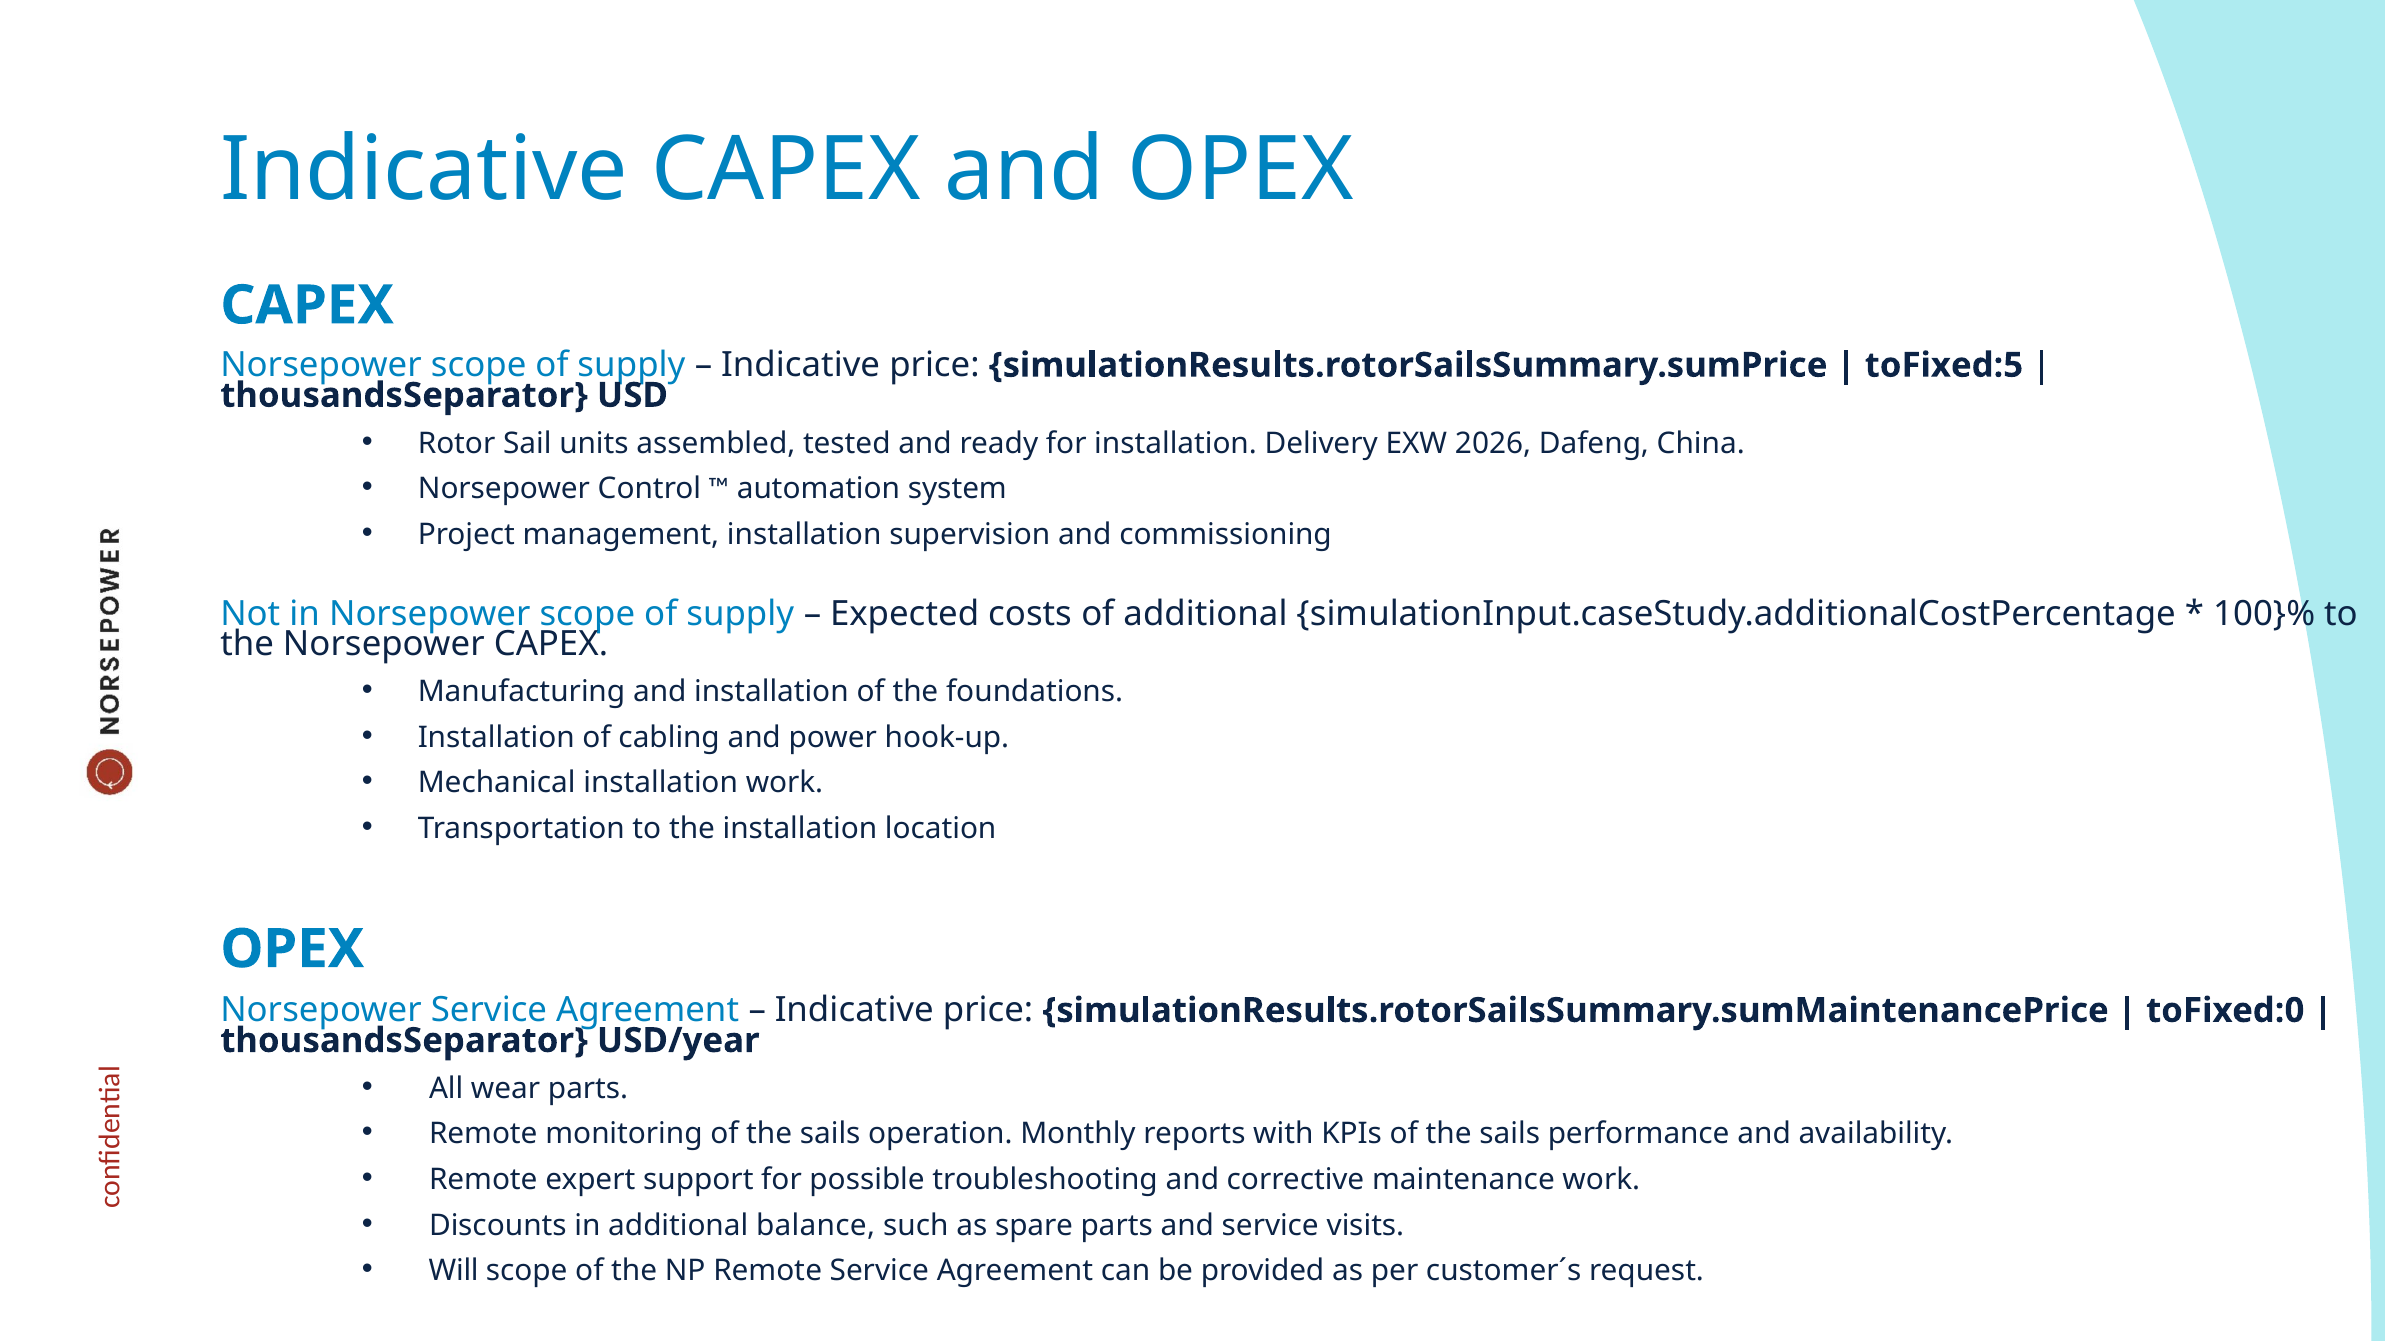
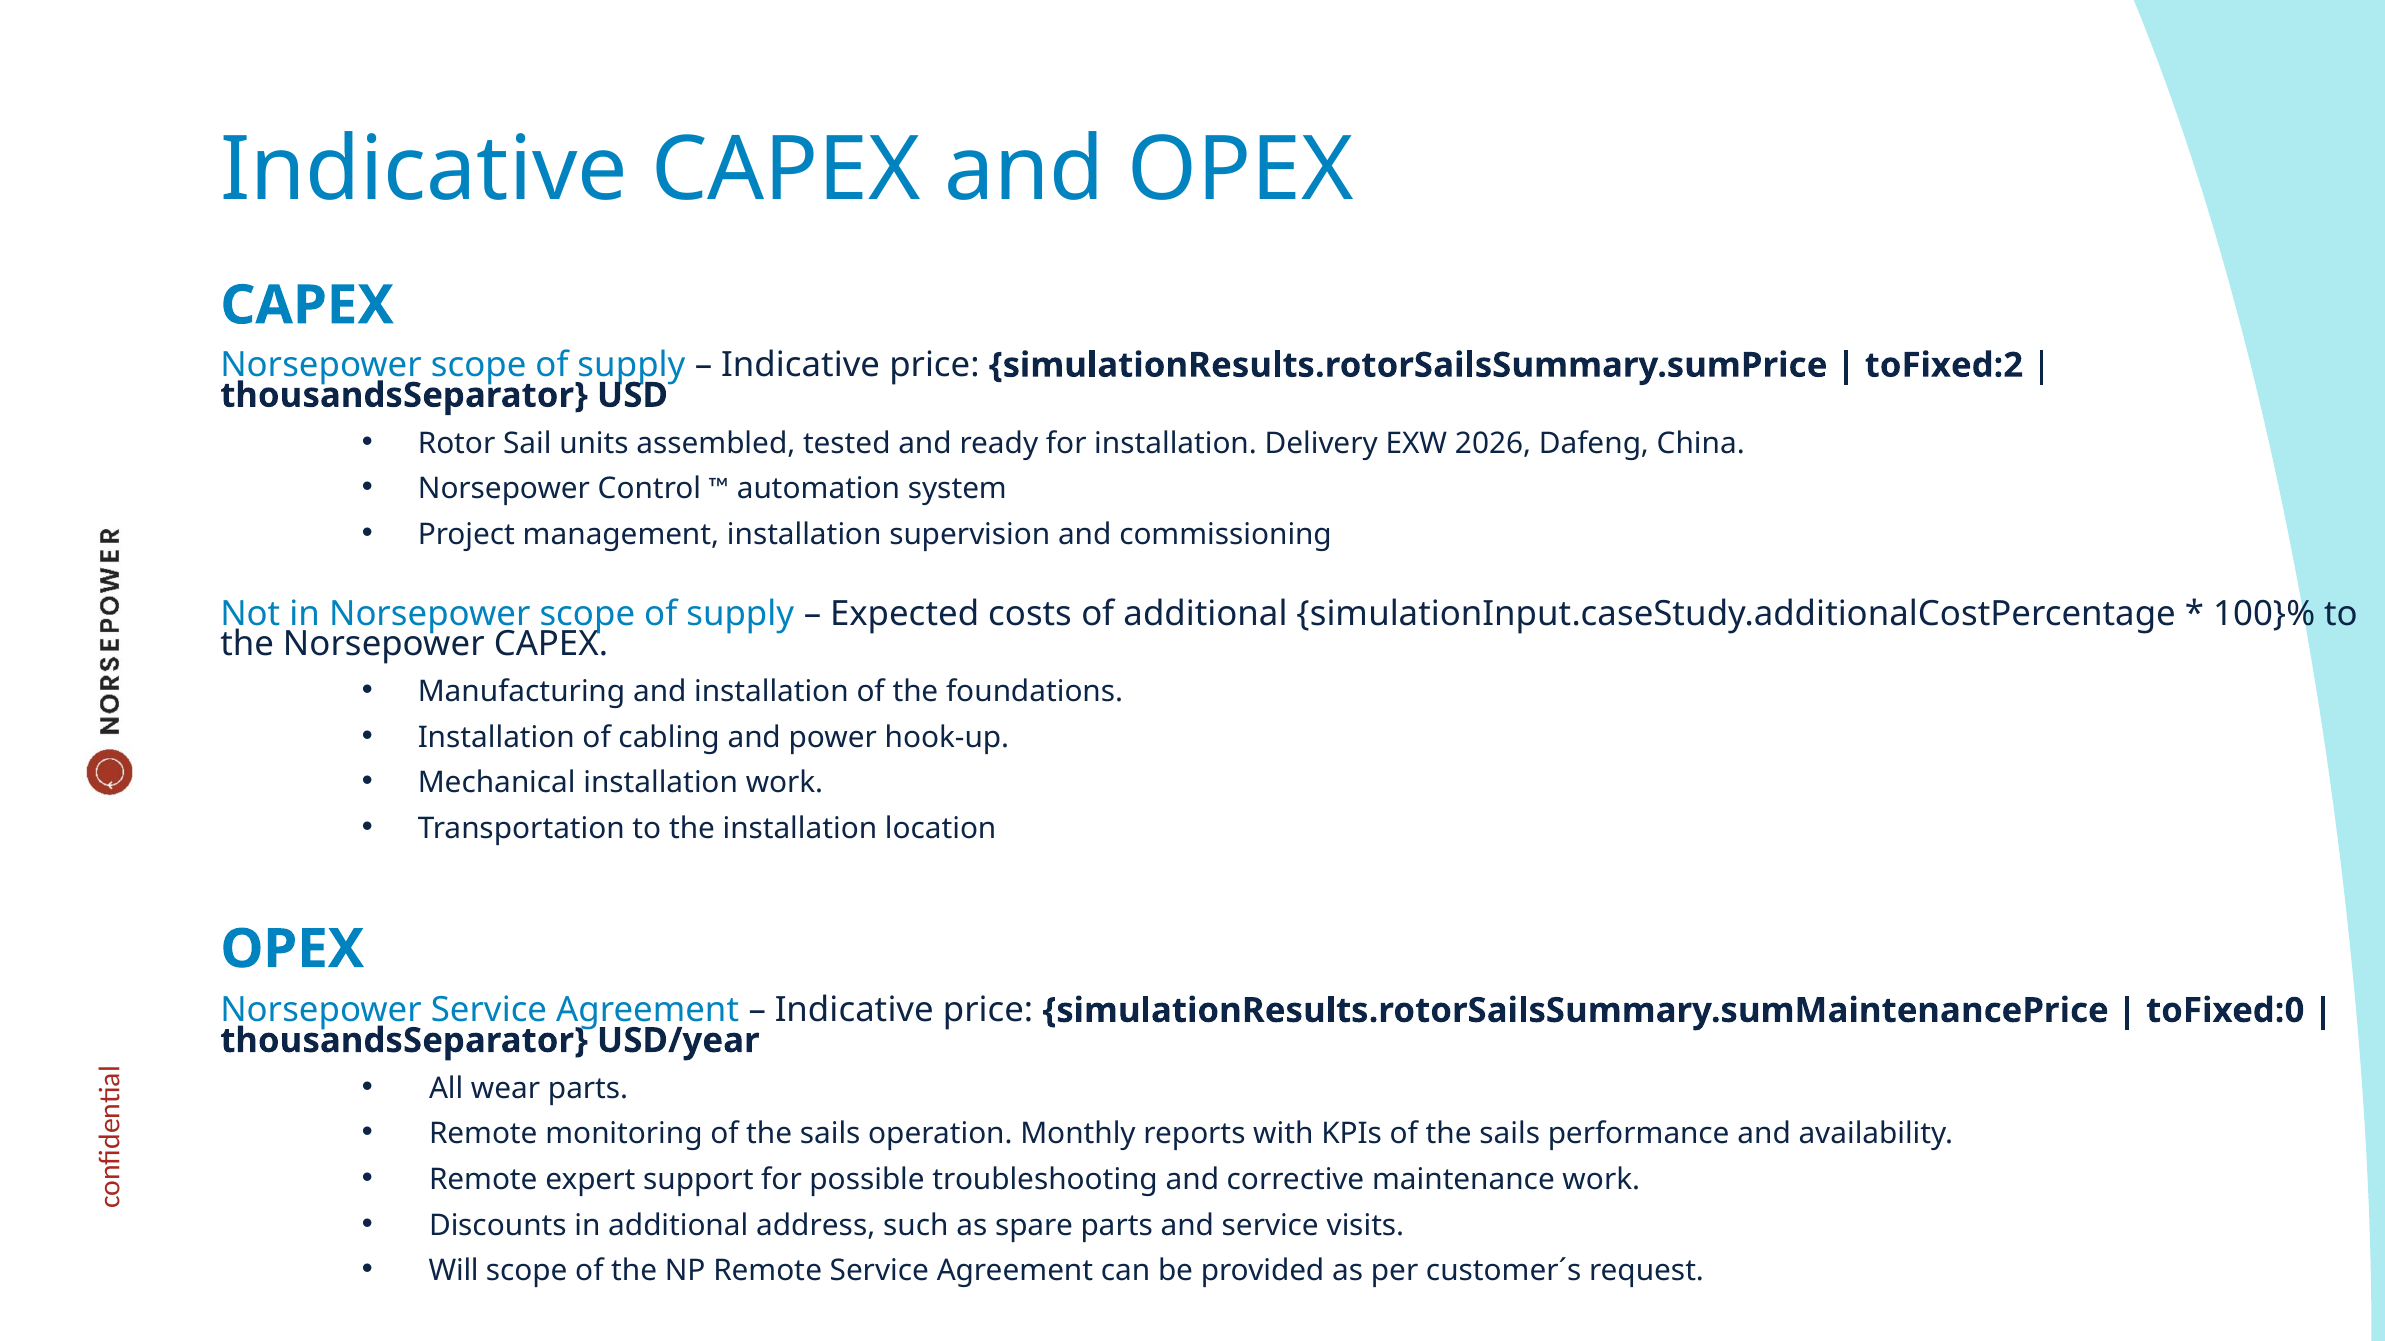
toFixed:5: toFixed:5 -> toFixed:2
balance: balance -> address
